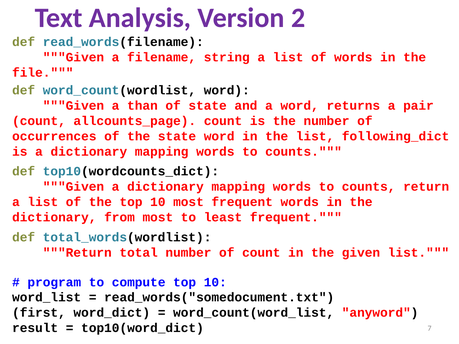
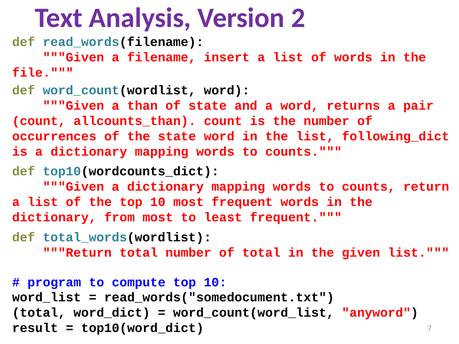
string: string -> insert
allcounts_page: allcounts_page -> allcounts_than
of count: count -> total
first at (39, 313): first -> total
